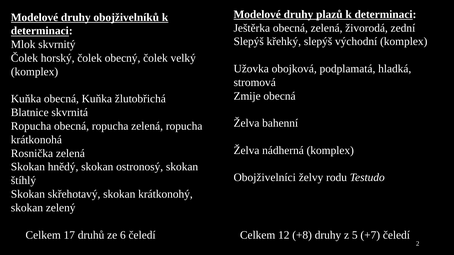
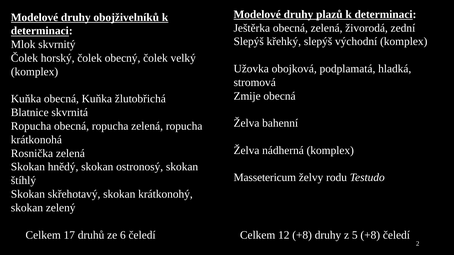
Obojživelníci: Obojživelníci -> Massetericum
5 +7: +7 -> +8
